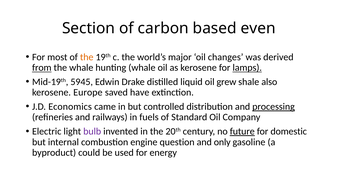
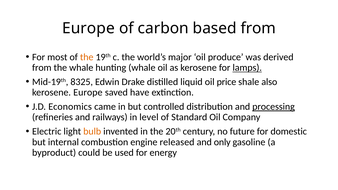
Section at (89, 28): Section -> Europe
based even: even -> from
changes: changes -> produce
from at (42, 68) underline: present -> none
5945: 5945 -> 8325
grew: grew -> price
fuels: fuels -> level
bulb colour: purple -> orange
future underline: present -> none
question: question -> released
